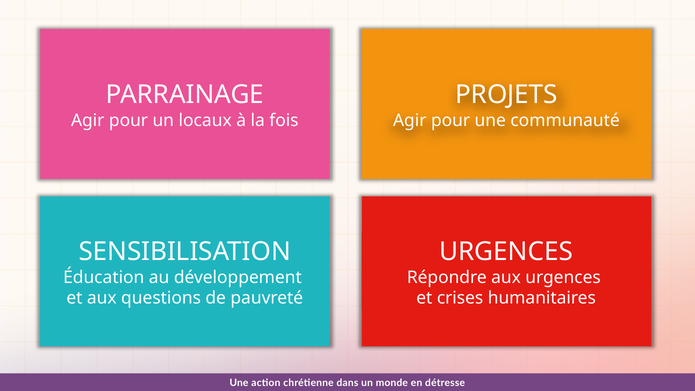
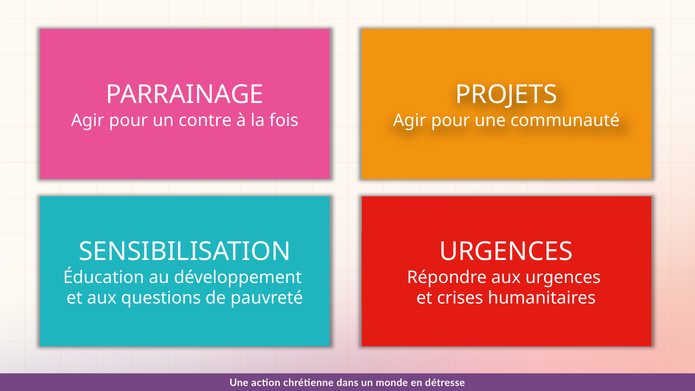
locaux: locaux -> contre
